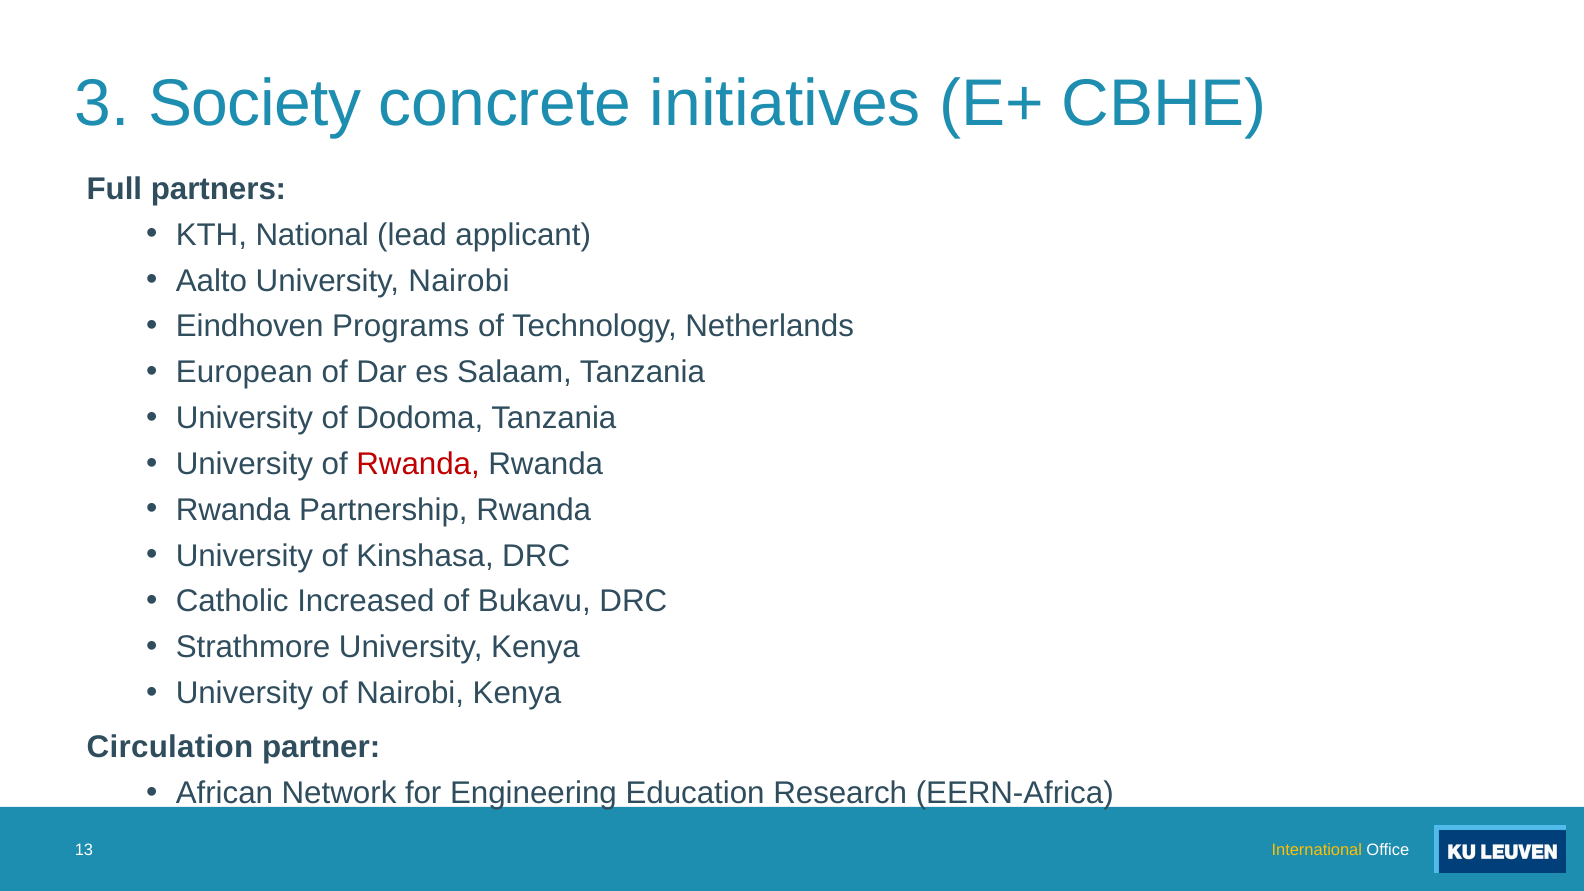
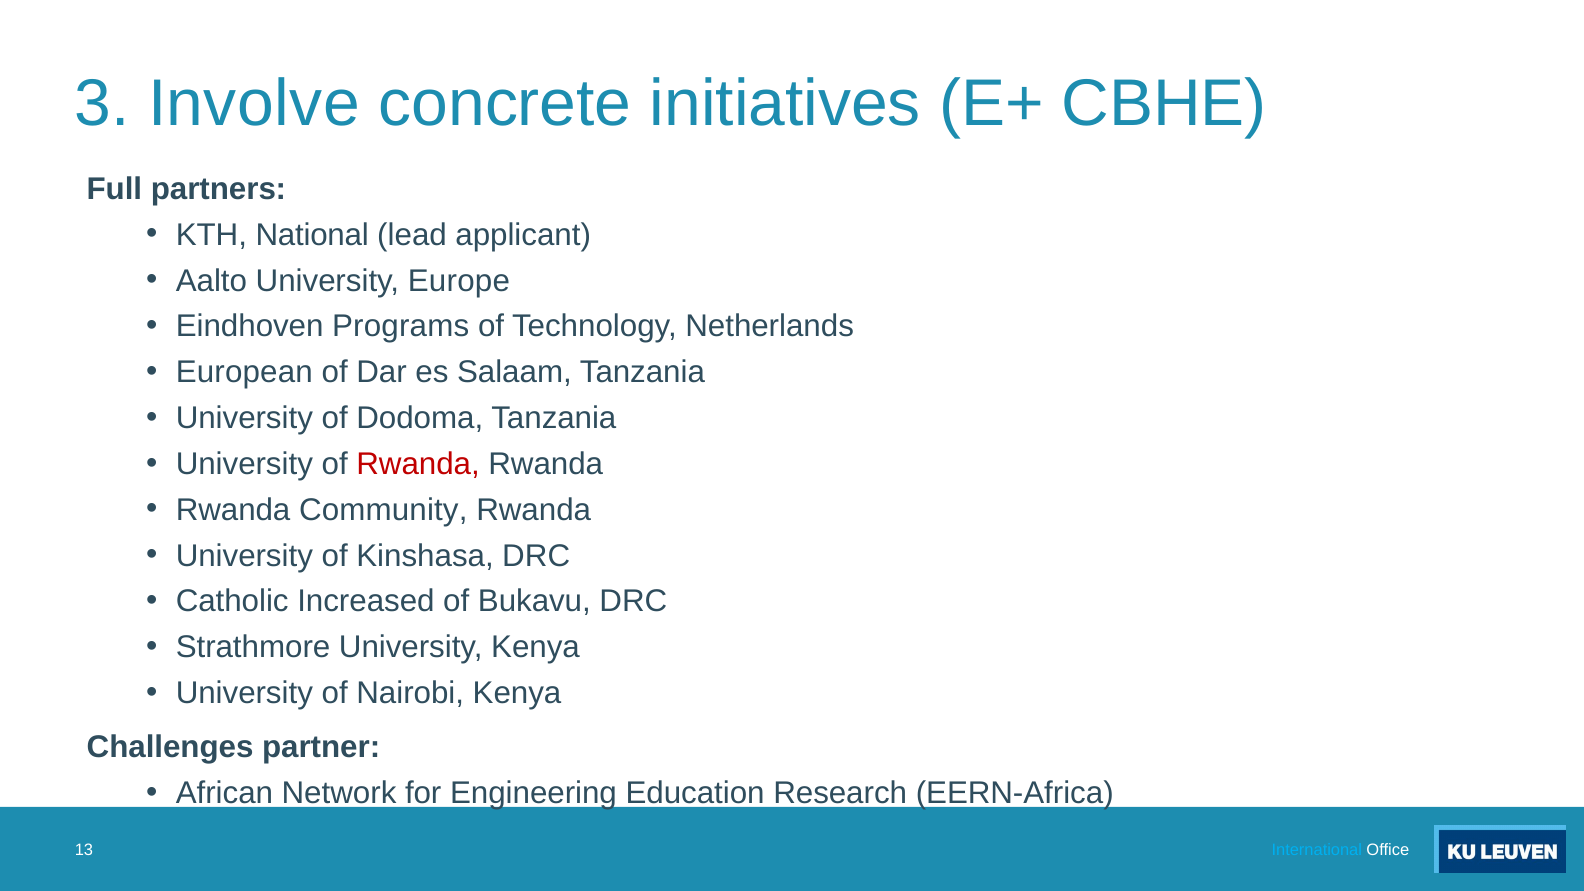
Society: Society -> Involve
University Nairobi: Nairobi -> Europe
Partnership: Partnership -> Community
Circulation: Circulation -> Challenges
International colour: yellow -> light blue
